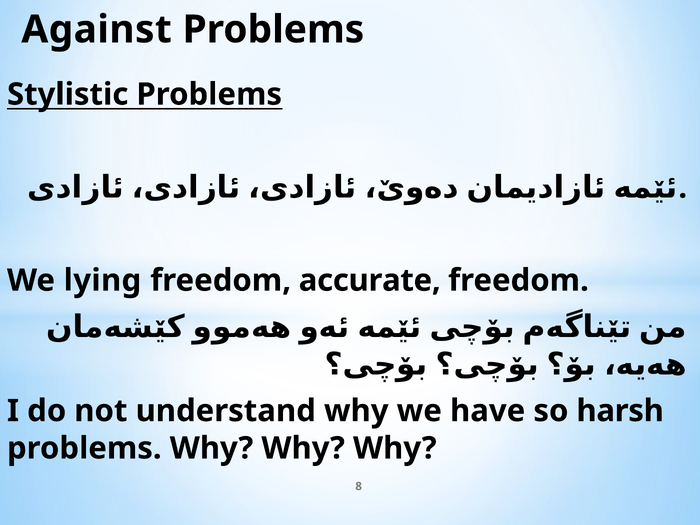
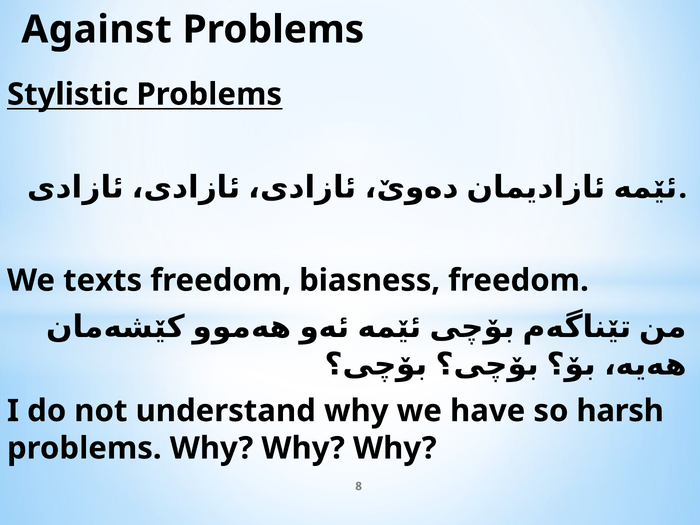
lying: lying -> texts
accurate: accurate -> biasness
